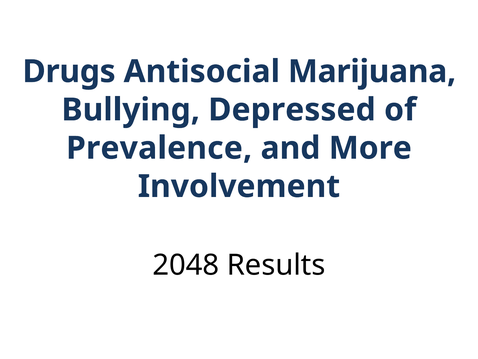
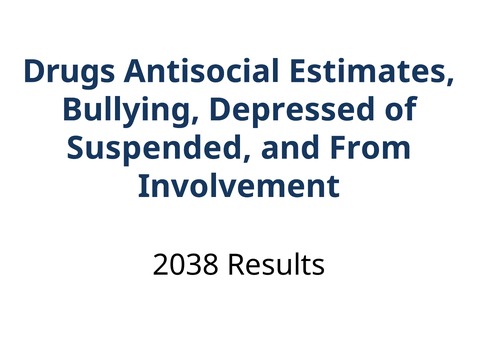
Marijuana: Marijuana -> Estimates
Prevalence: Prevalence -> Suspended
More: More -> From
2048: 2048 -> 2038
